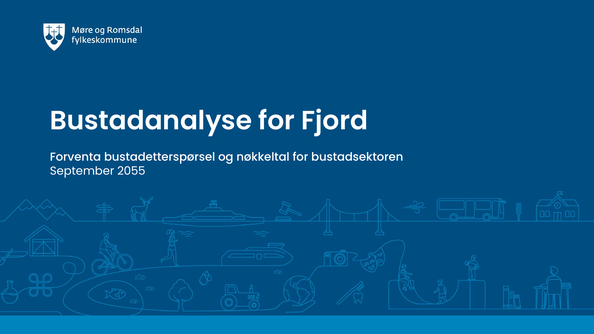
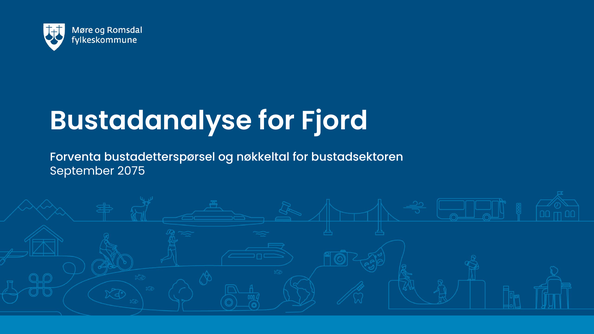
2055: 2055 -> 2075
